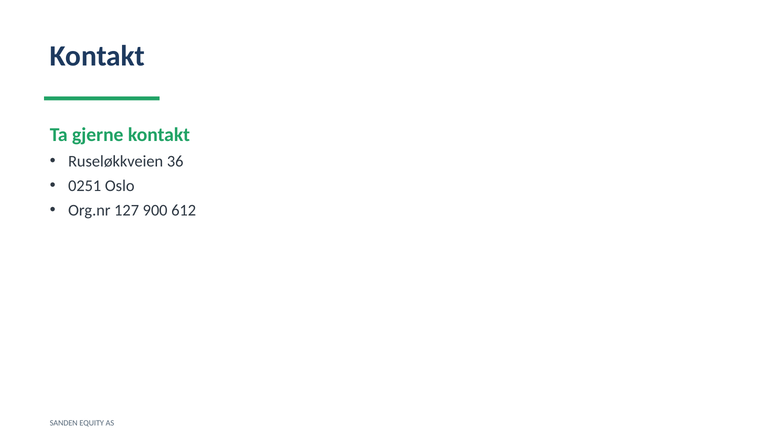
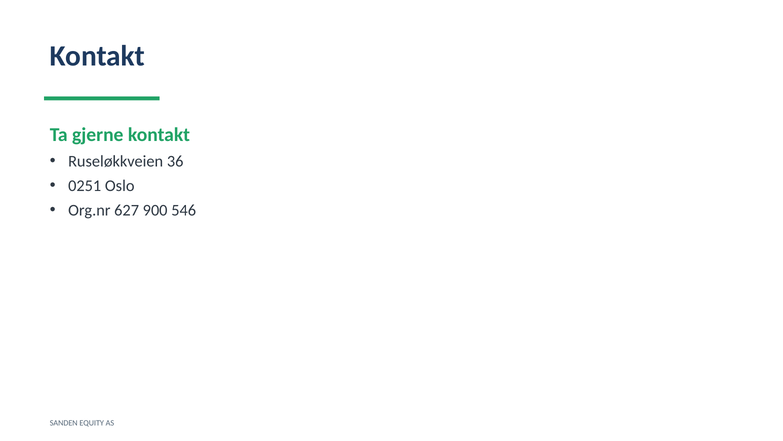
127: 127 -> 627
612: 612 -> 546
